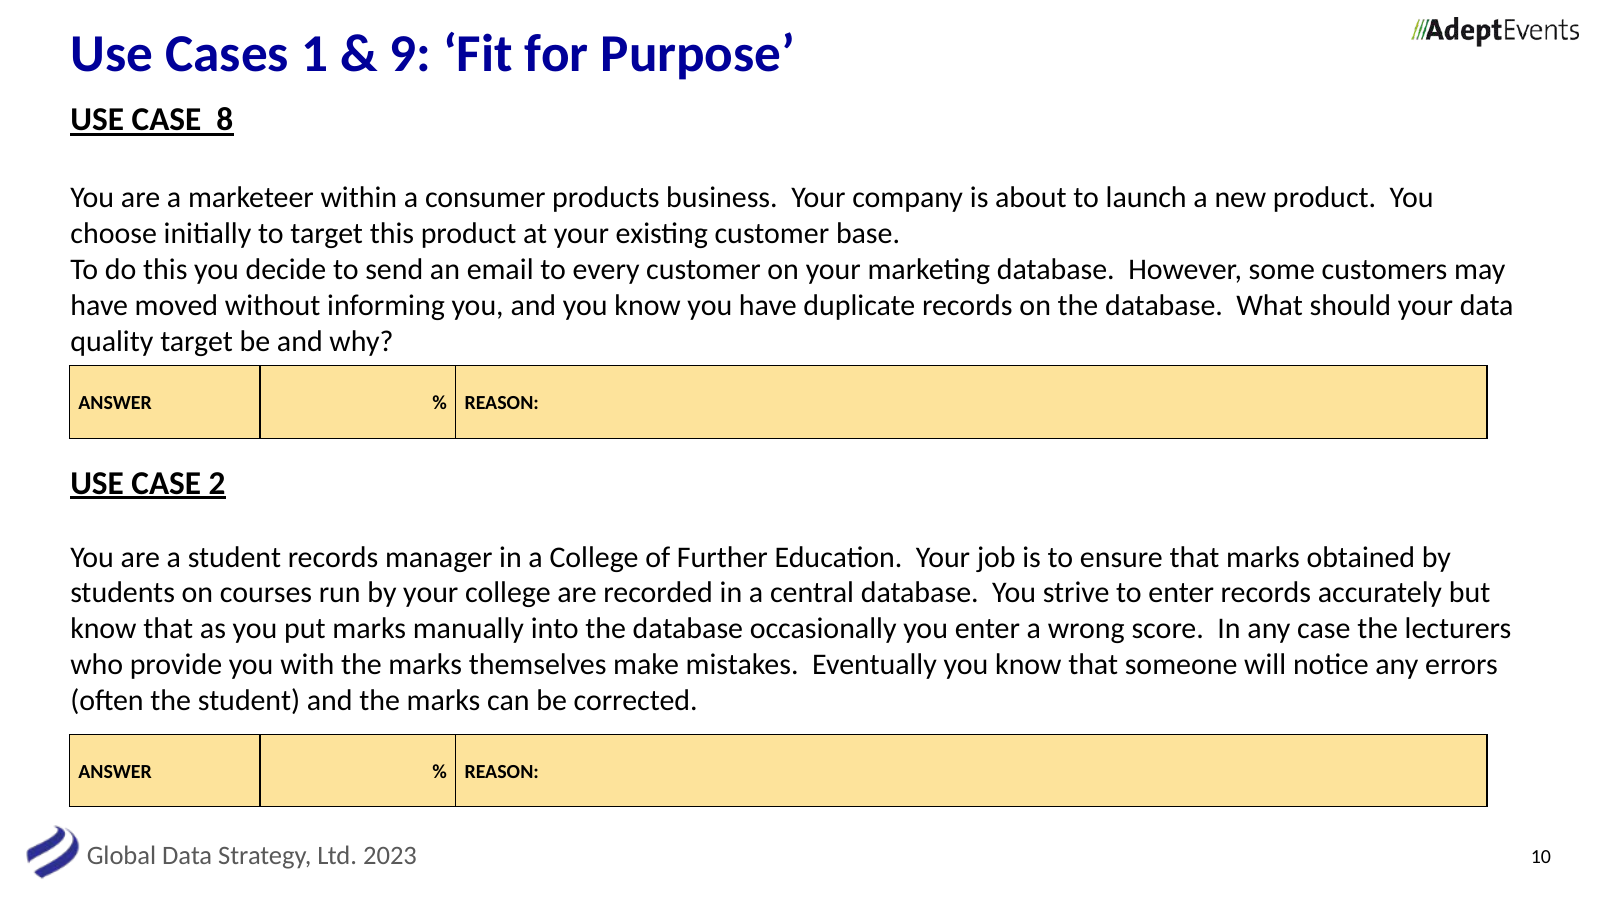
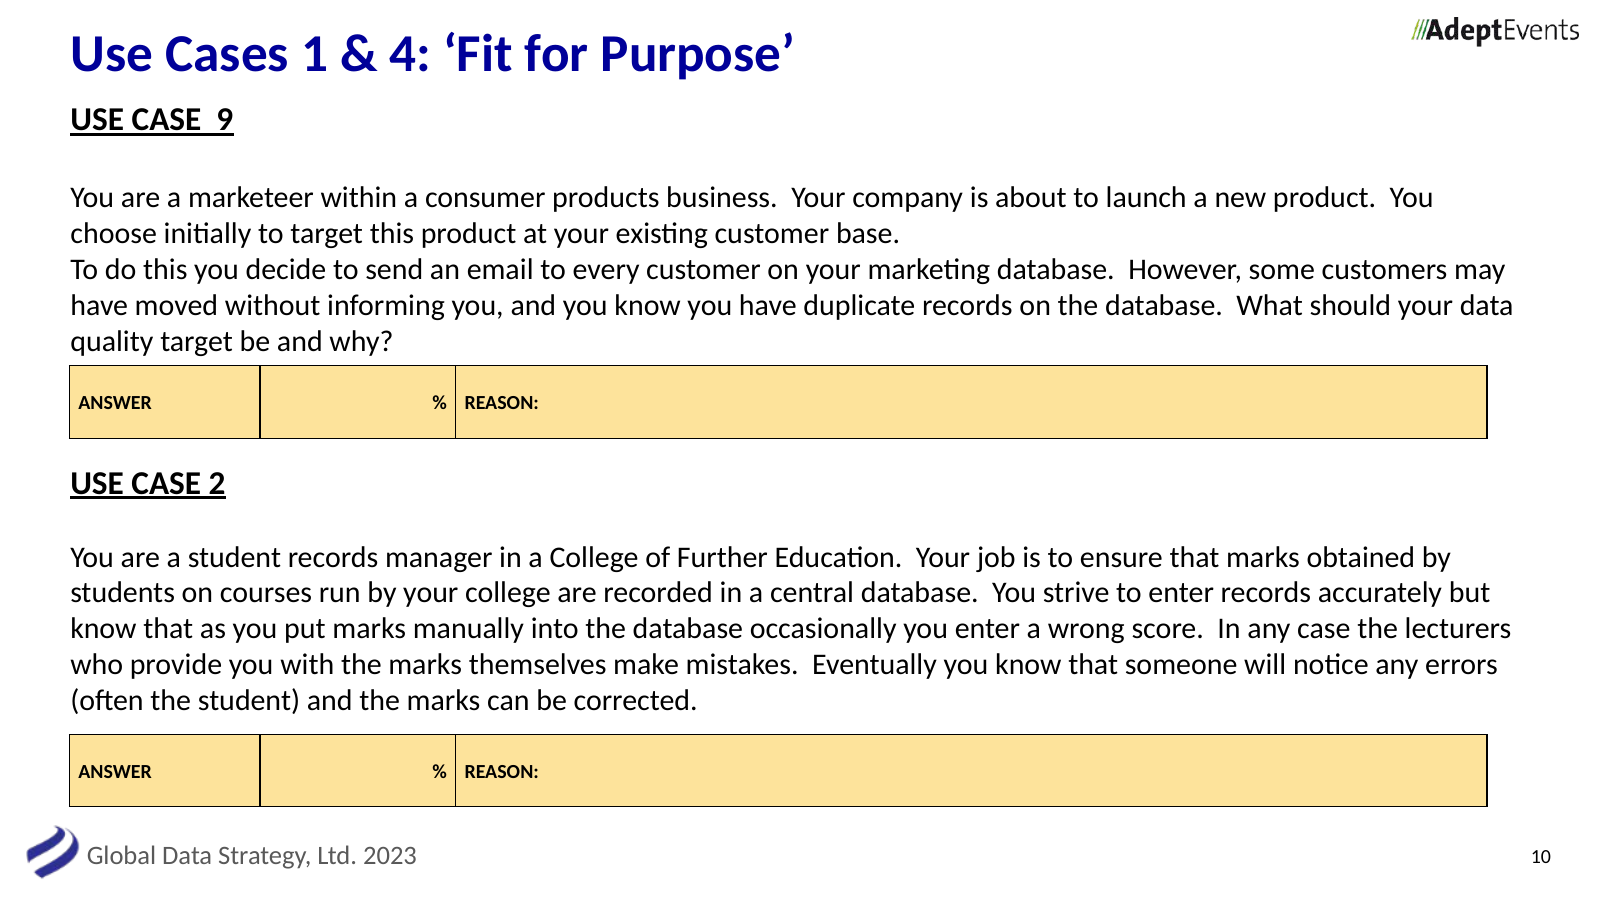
9: 9 -> 4
8: 8 -> 9
